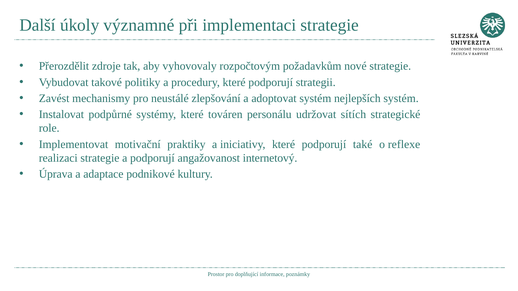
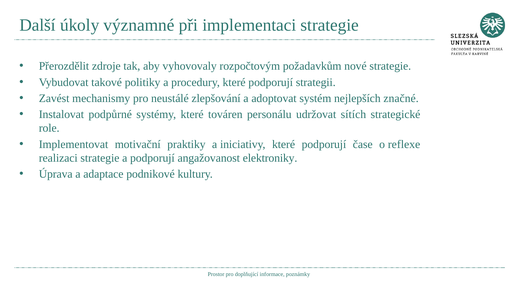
nejlepších systém: systém -> značné
také: také -> čase
internetový: internetový -> elektroniky
